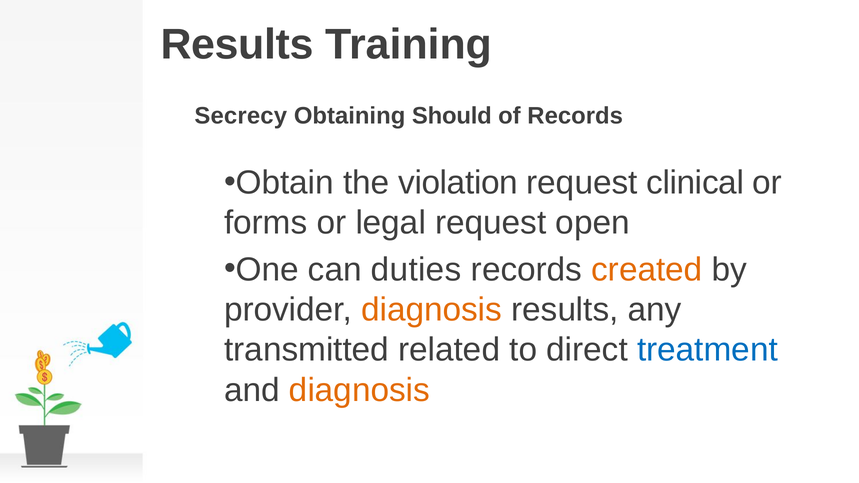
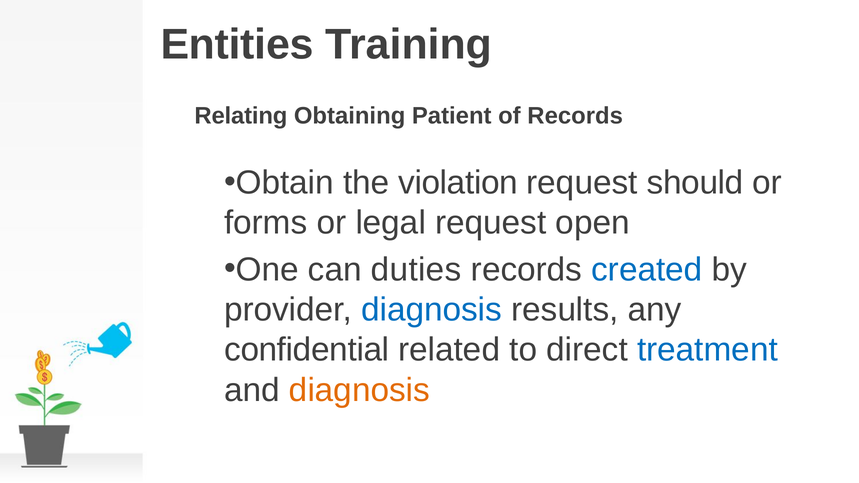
Results at (237, 45): Results -> Entities
Secrecy: Secrecy -> Relating
Should: Should -> Patient
clinical: clinical -> should
created colour: orange -> blue
diagnosis at (432, 310) colour: orange -> blue
transmitted: transmitted -> confidential
